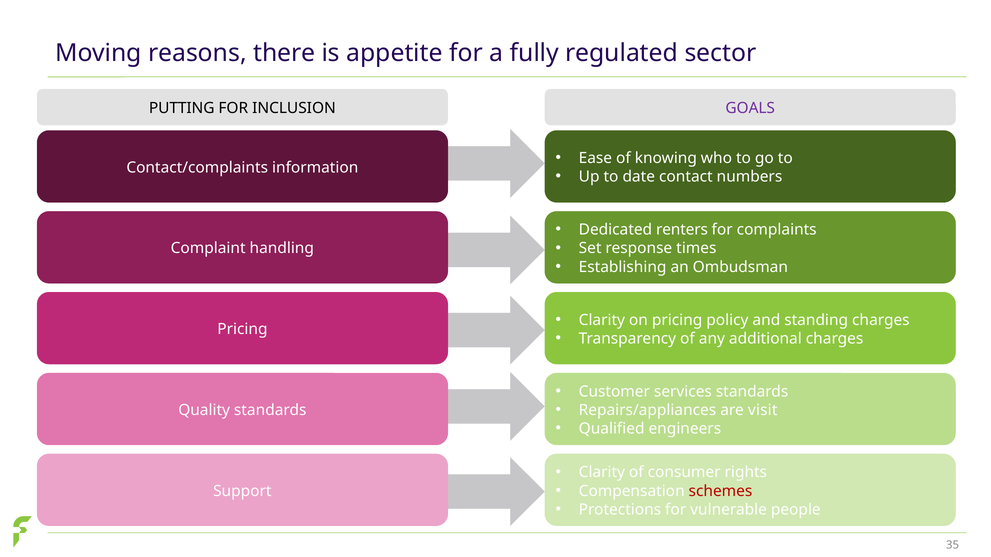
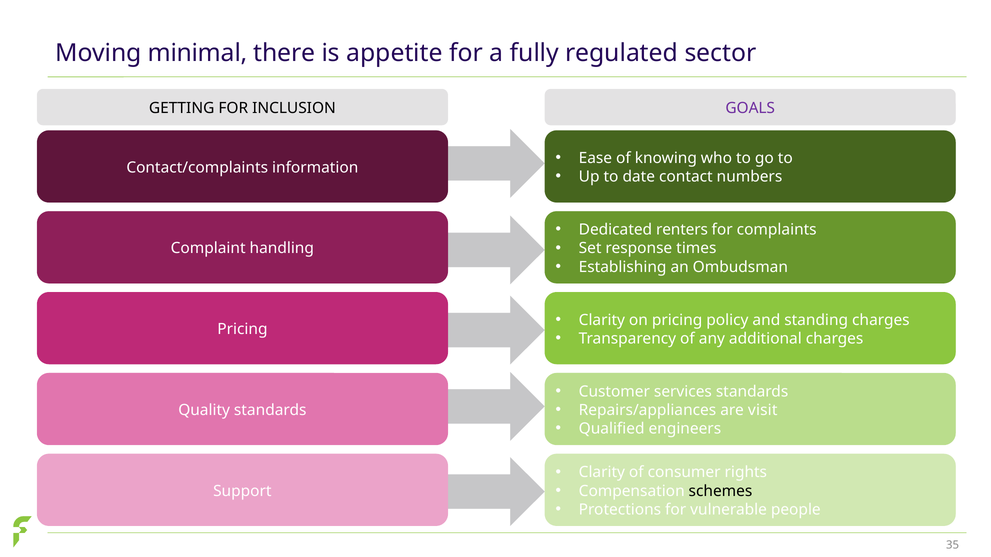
reasons: reasons -> minimal
PUTTING: PUTTING -> GETTING
schemes colour: red -> black
